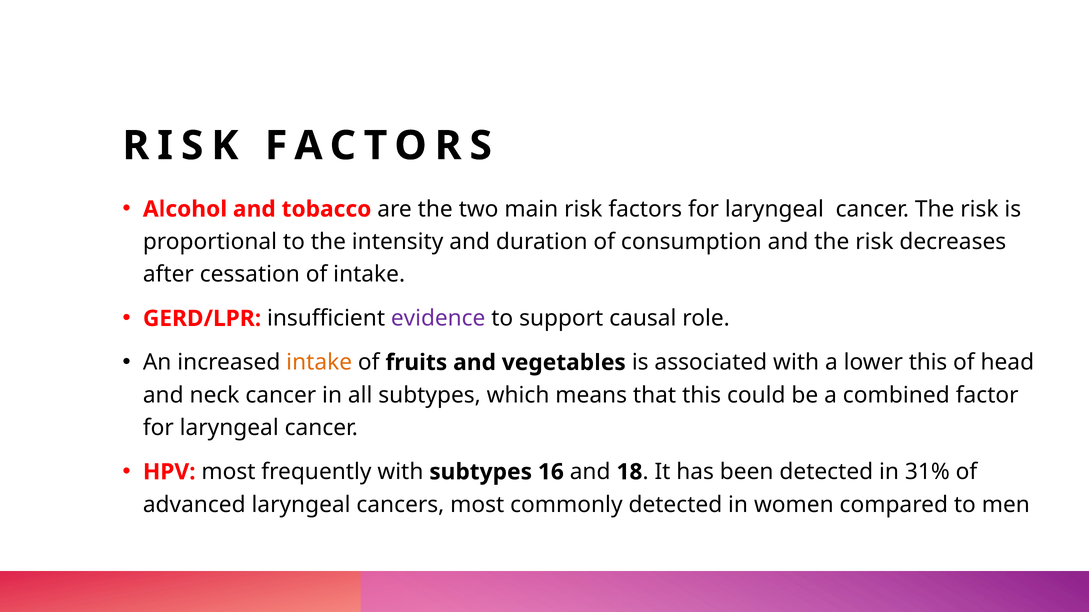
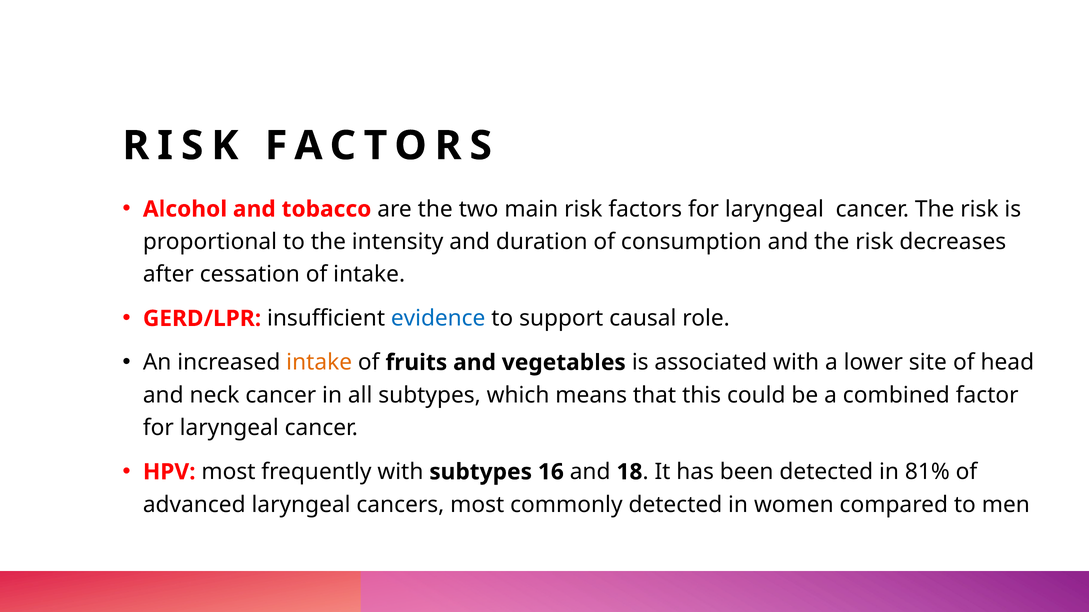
evidence colour: purple -> blue
lower this: this -> site
31%: 31% -> 81%
